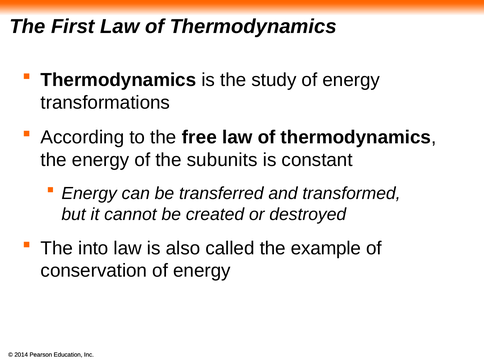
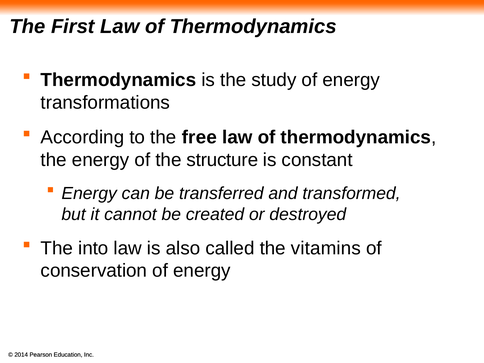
subunits: subunits -> structure
example: example -> vitamins
